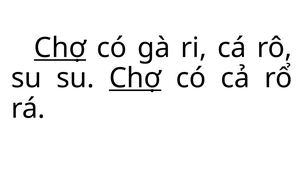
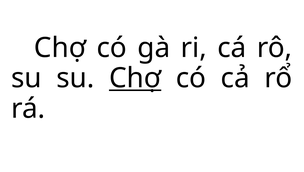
Chợ at (60, 48) underline: present -> none
